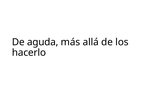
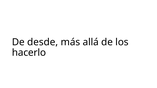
aguda: aguda -> desde
